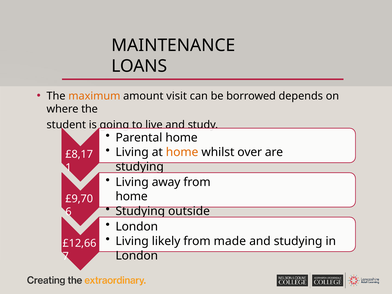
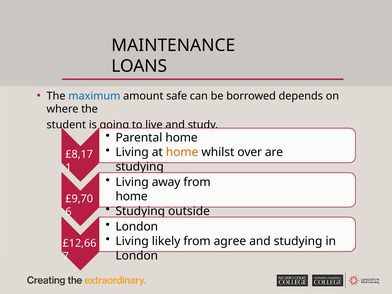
maximum colour: orange -> blue
visit: visit -> safe
made: made -> agree
